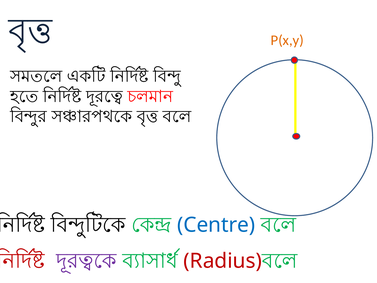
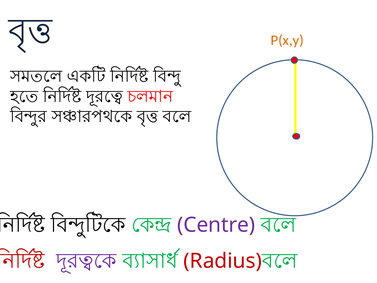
Centre colour: blue -> purple
